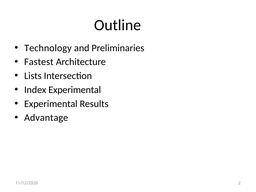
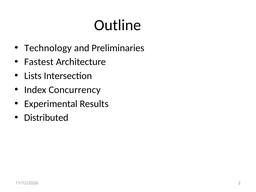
Index Experimental: Experimental -> Concurrency
Advantage: Advantage -> Distributed
